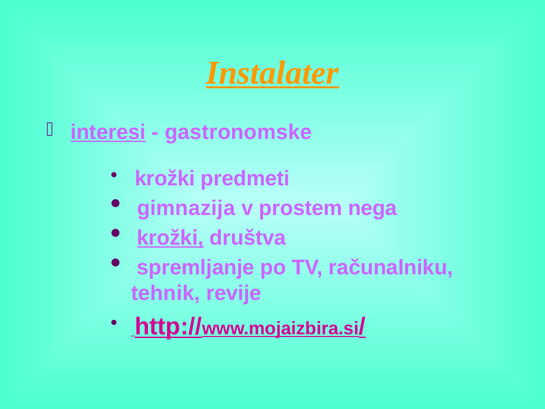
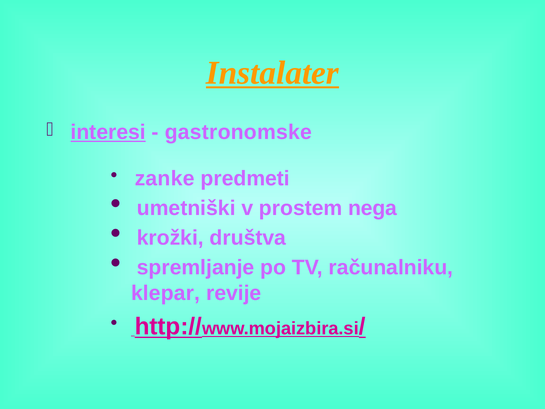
krožki at (165, 178): krožki -> zanke
gimnazija: gimnazija -> umetniški
krožki at (170, 238) underline: present -> none
tehnik: tehnik -> klepar
